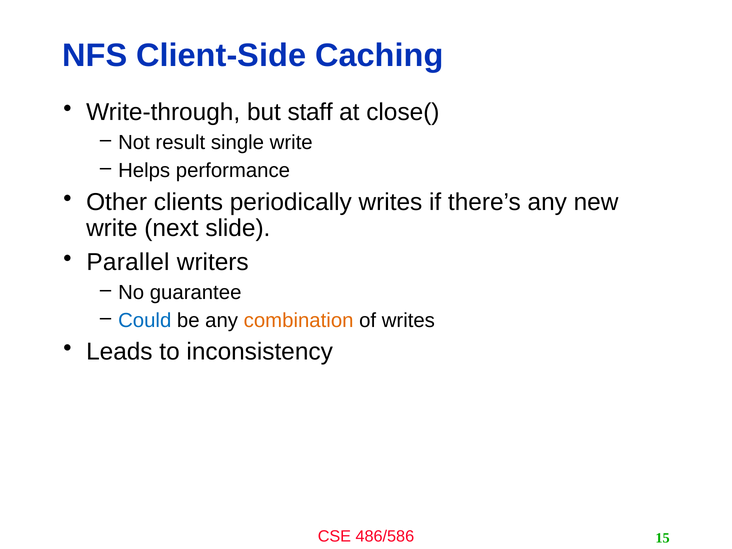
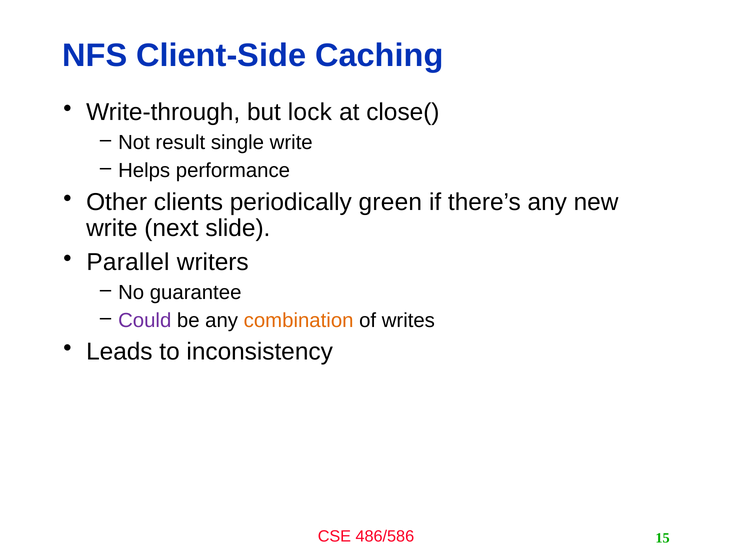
staff: staff -> lock
periodically writes: writes -> green
Could colour: blue -> purple
